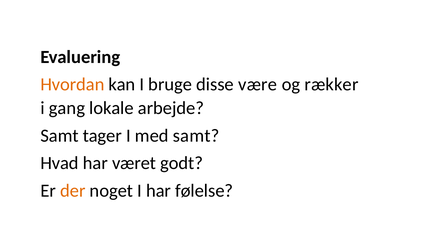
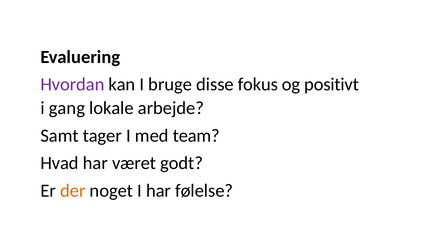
Hvordan colour: orange -> purple
være: være -> fokus
rækker: rækker -> positivt
med samt: samt -> team
